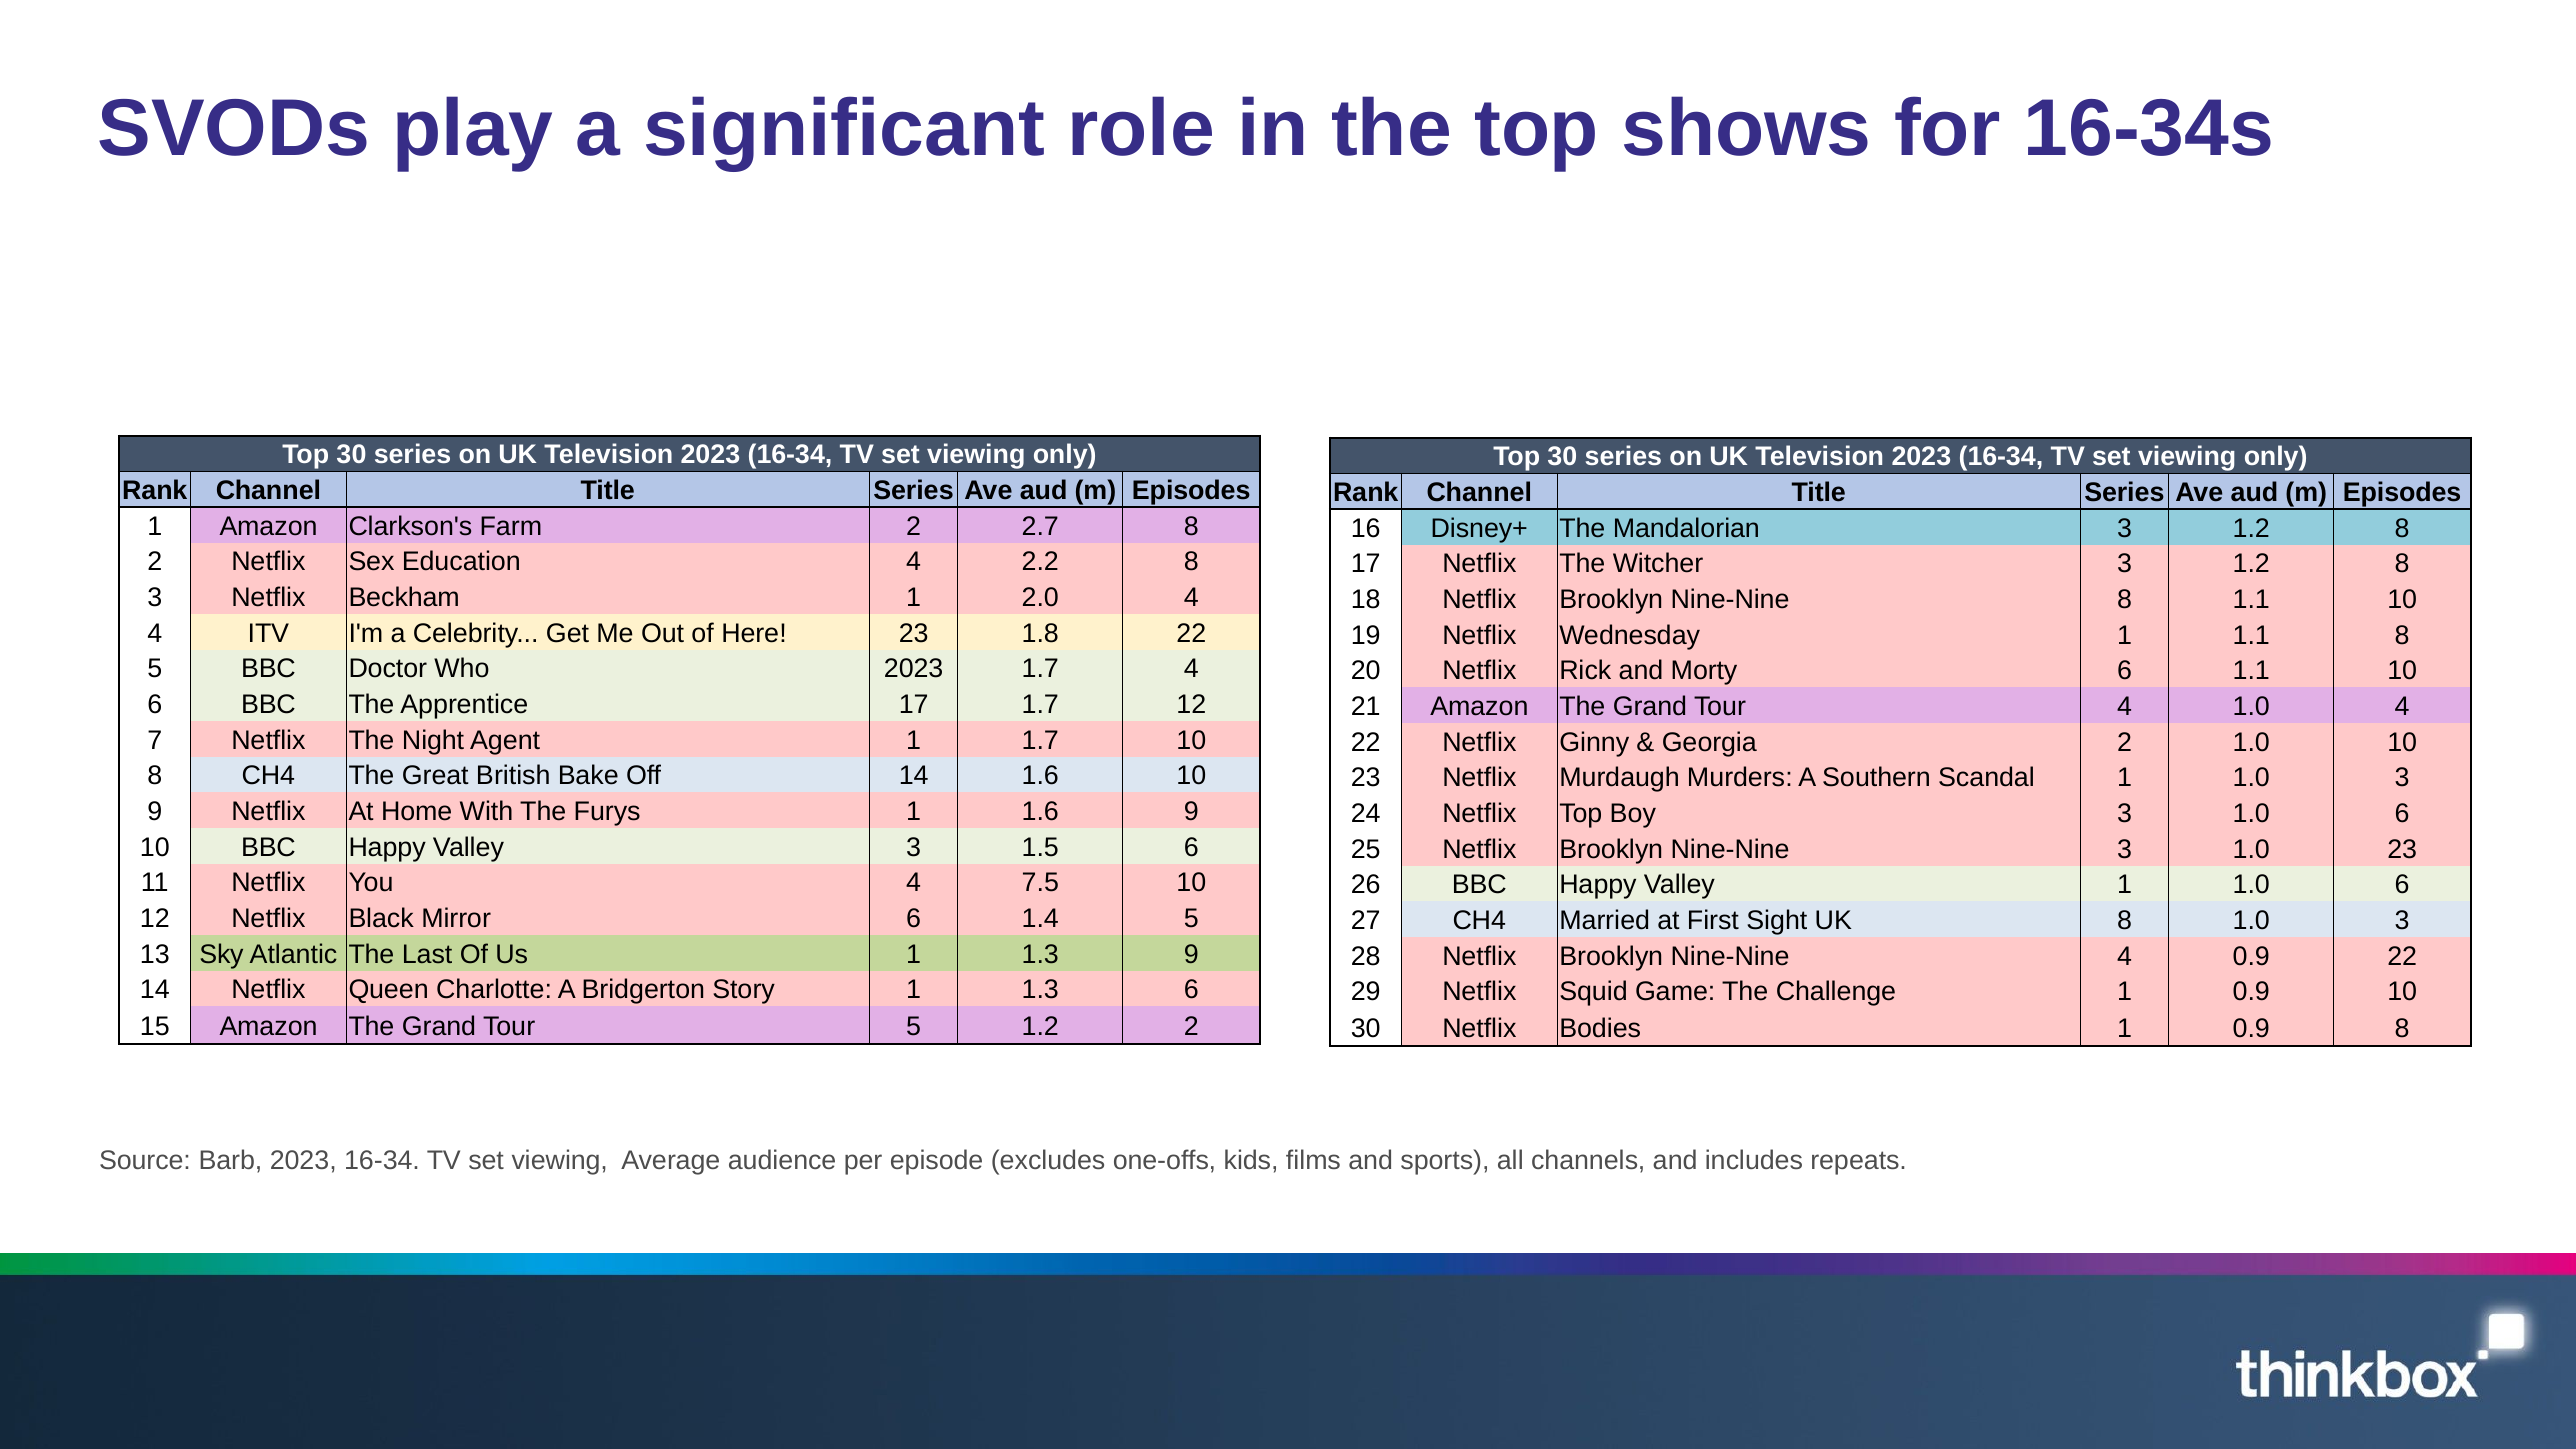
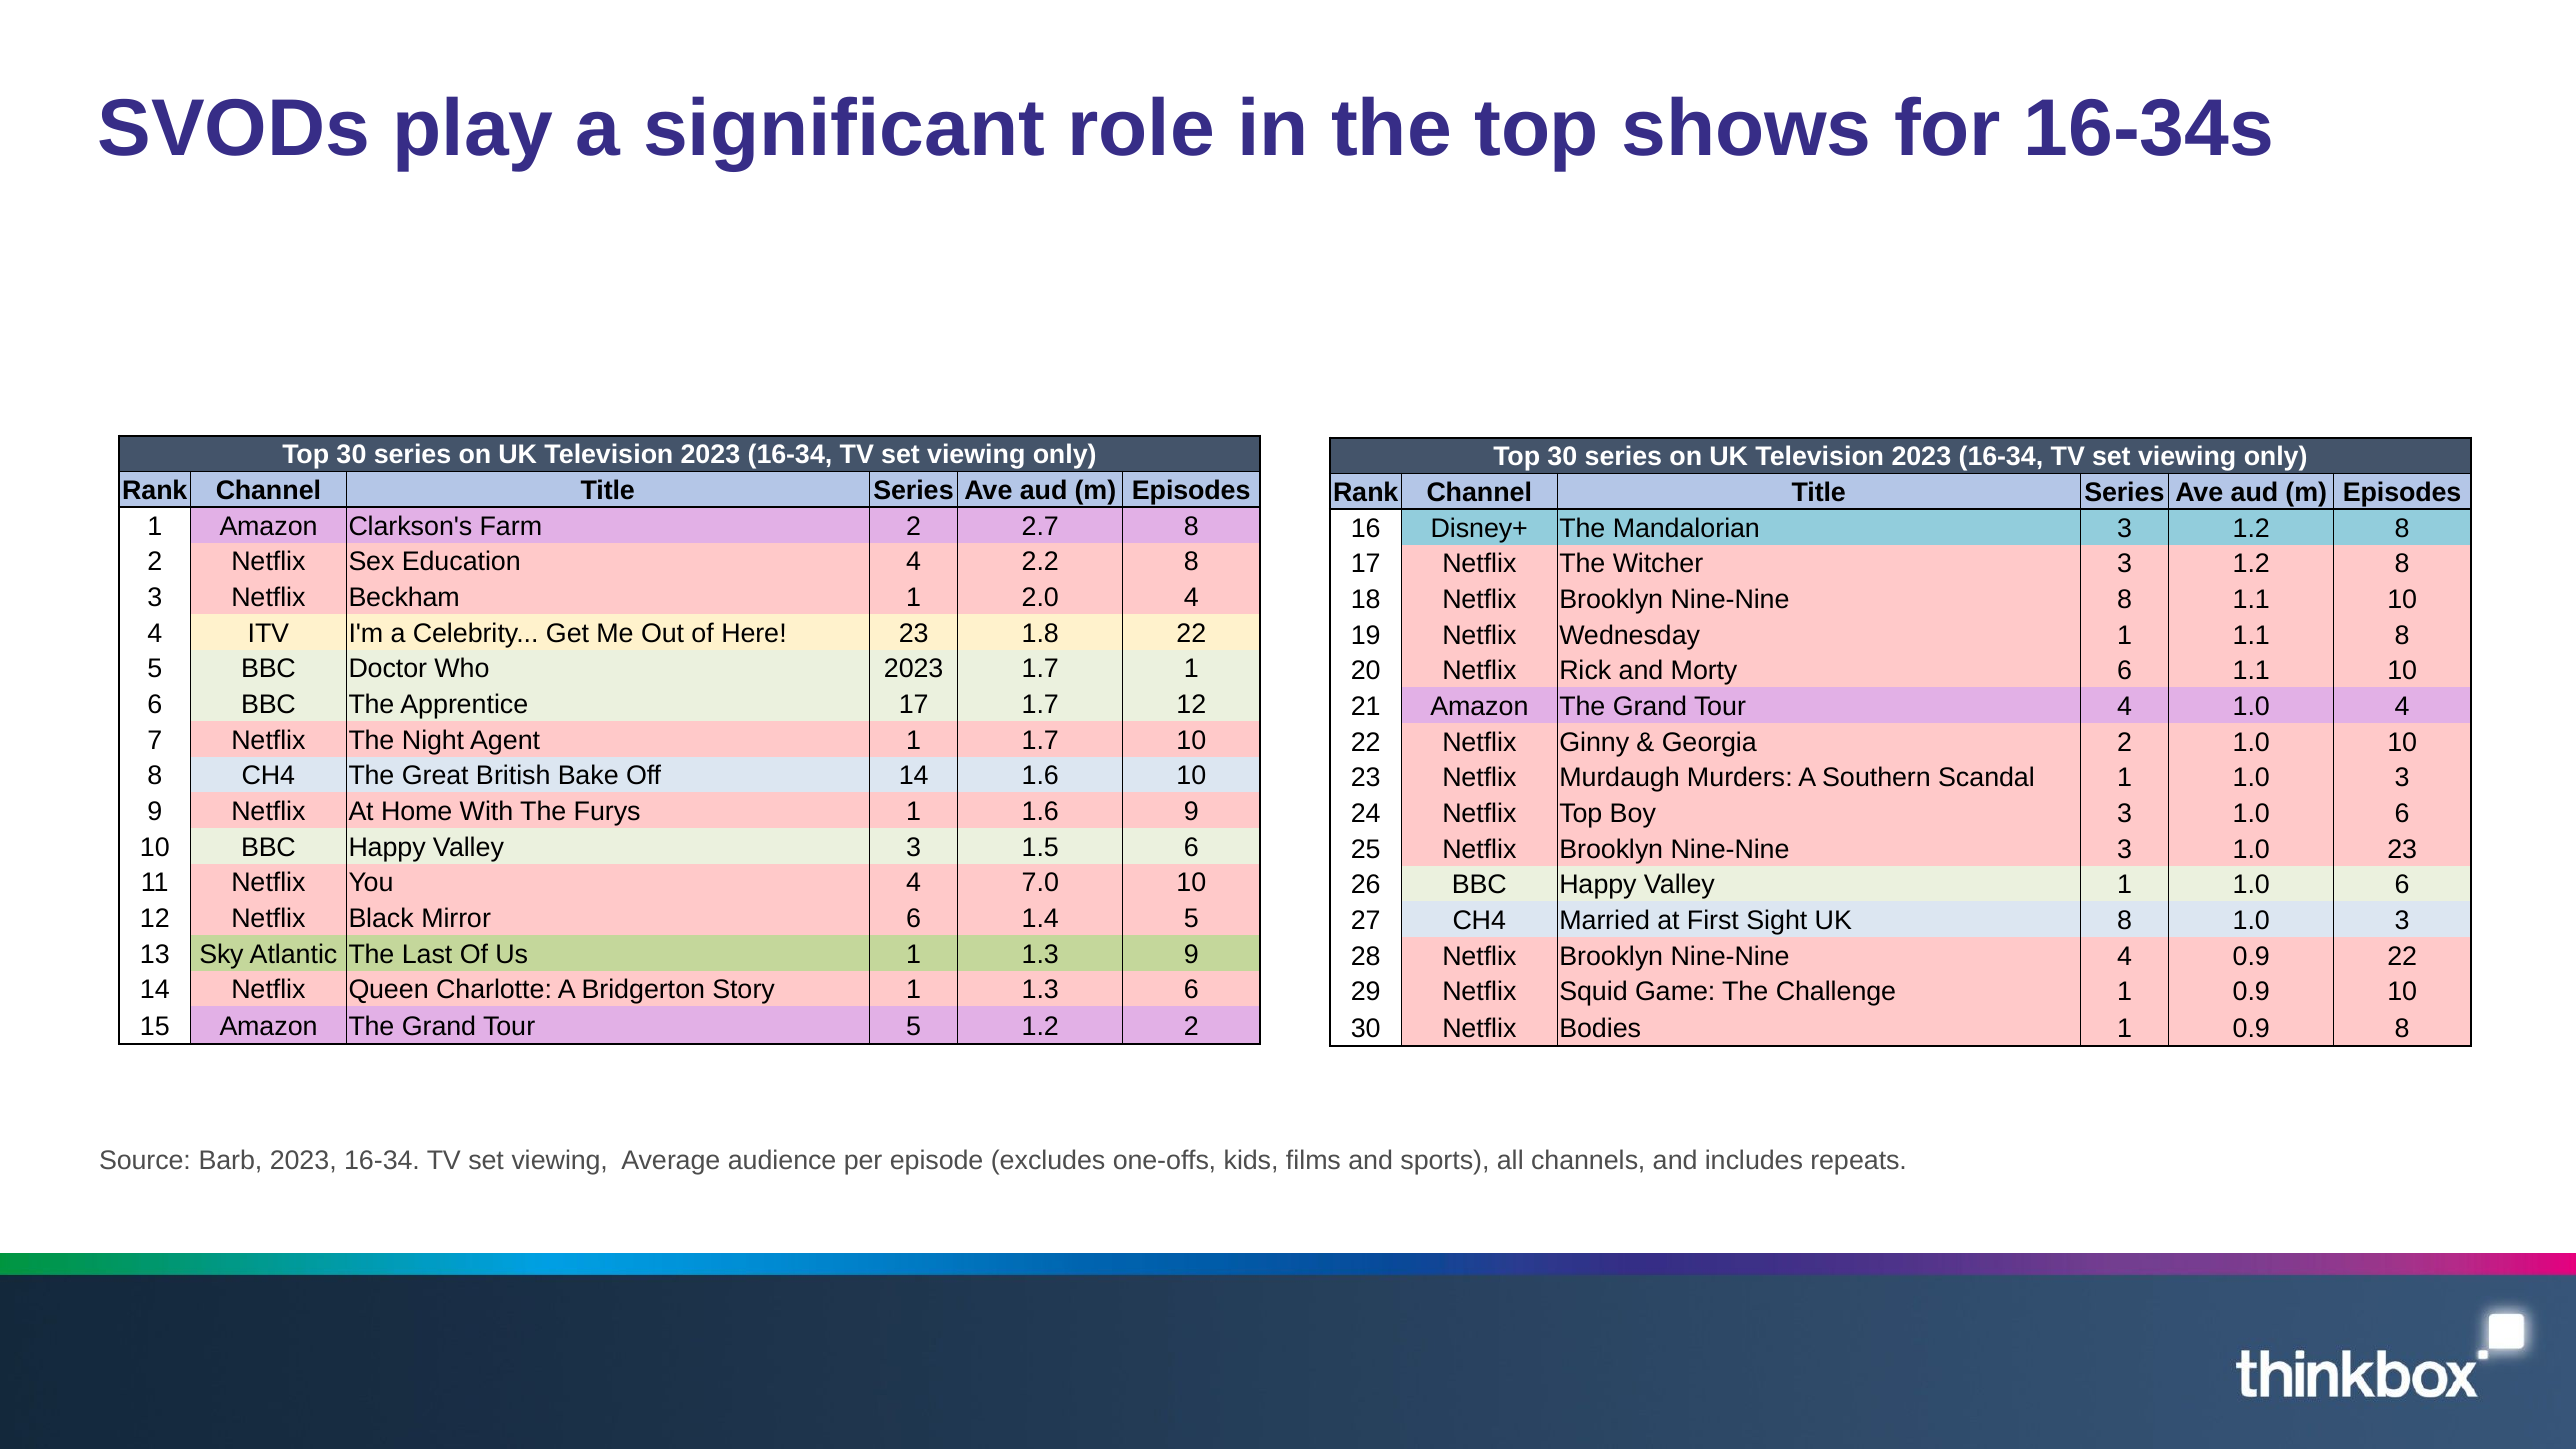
1.7 4: 4 -> 1
7.5: 7.5 -> 7.0
